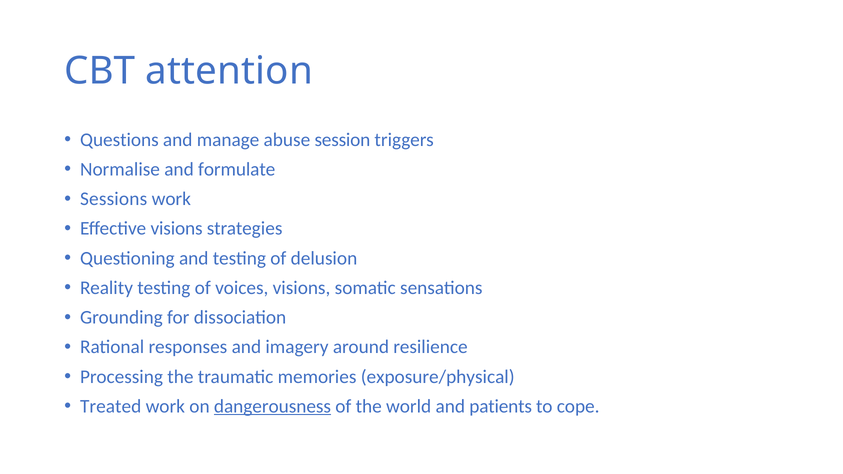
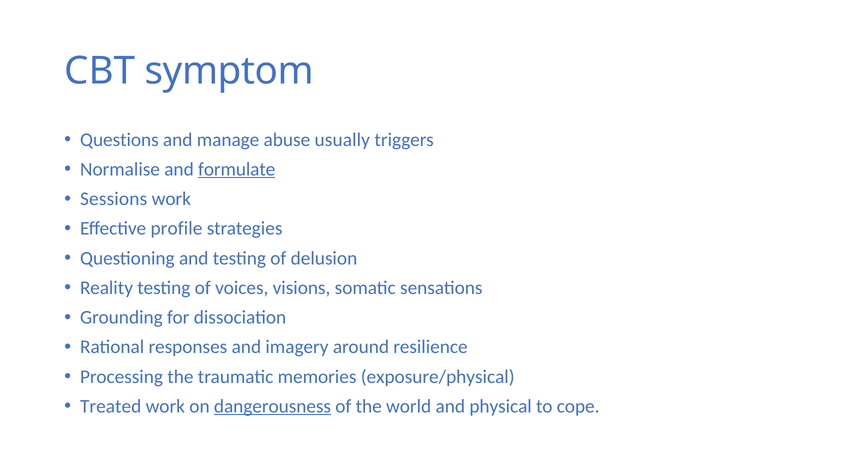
attention: attention -> symptom
session: session -> usually
formulate underline: none -> present
Effective visions: visions -> profile
patients: patients -> physical
